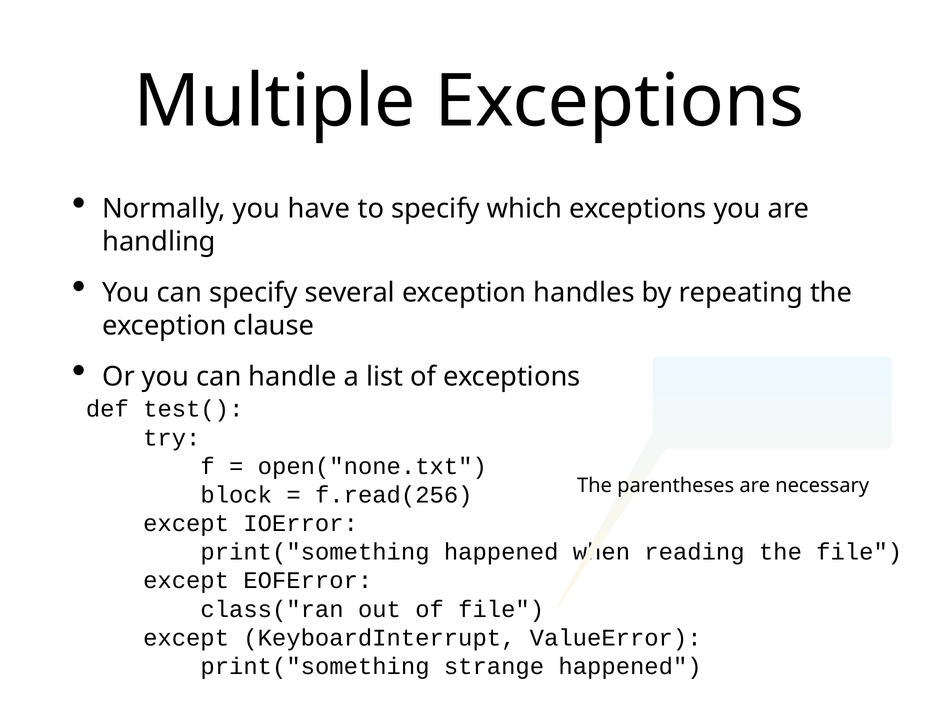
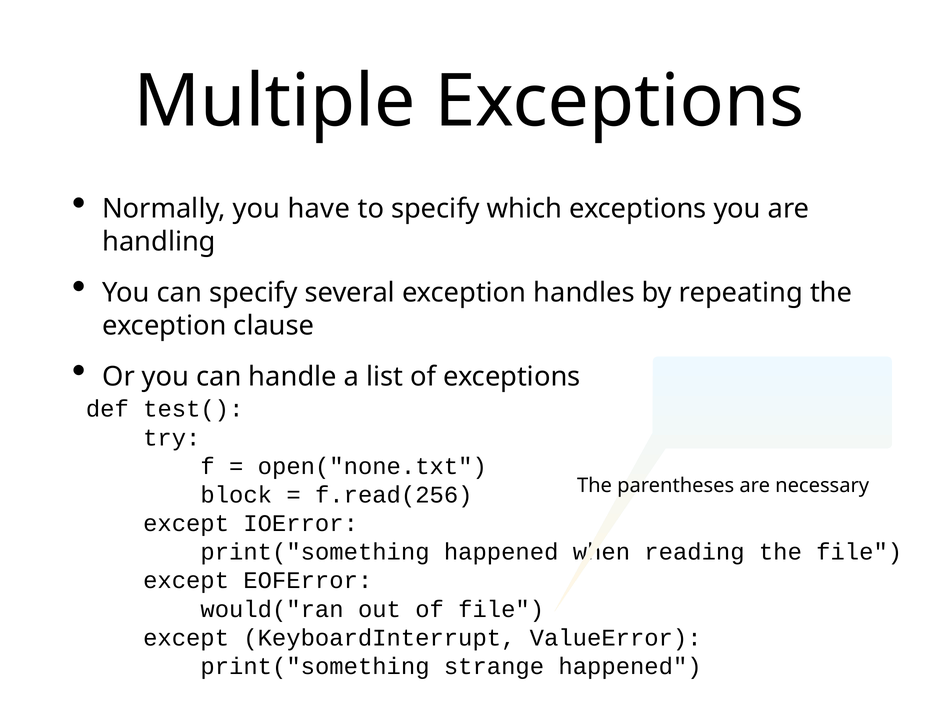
class("ran: class("ran -> would("ran
